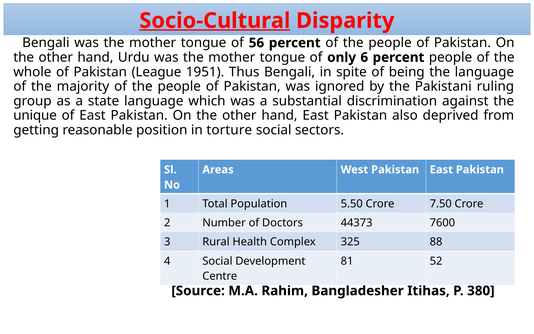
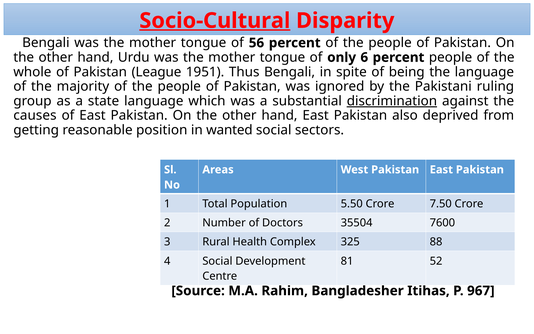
discrimination underline: none -> present
unique: unique -> causes
torture: torture -> wanted
44373: 44373 -> 35504
380: 380 -> 967
